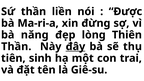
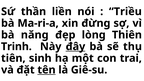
Được: Được -> Triều
Thần at (16, 47): Thần -> Trinh
tên underline: none -> present
